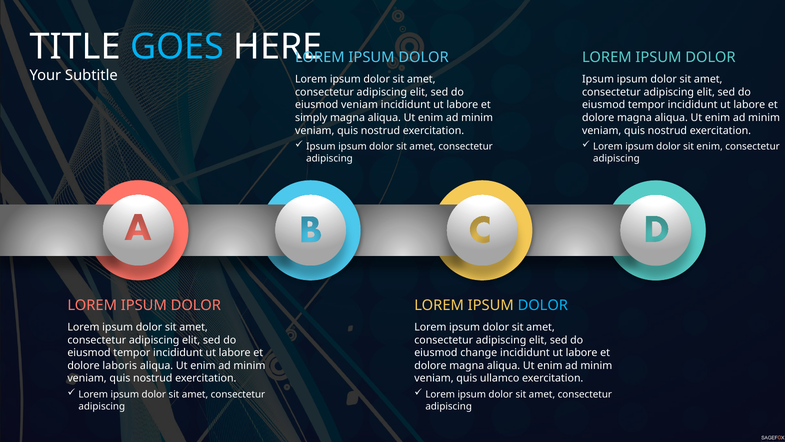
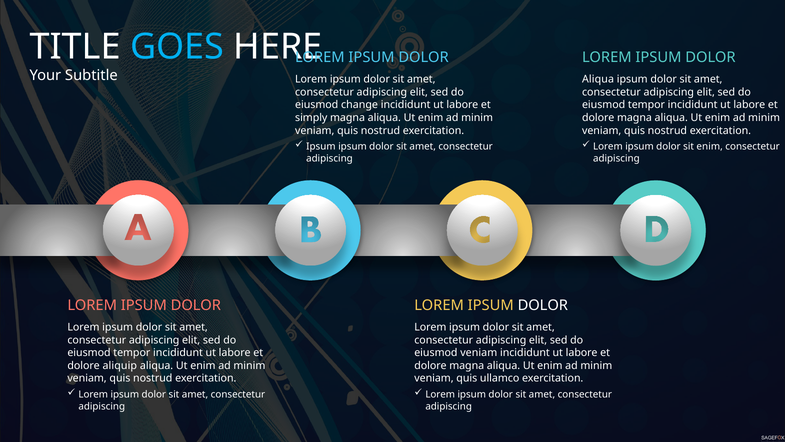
Ipsum at (598, 79): Ipsum -> Aliqua
eiusmod veniam: veniam -> change
DOLOR at (543, 305) colour: light blue -> white
eiusmod change: change -> veniam
laboris: laboris -> aliquip
